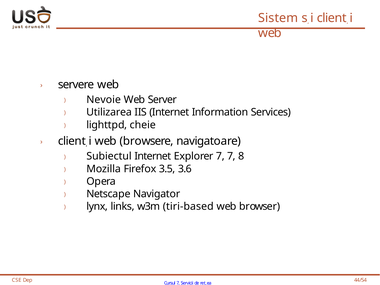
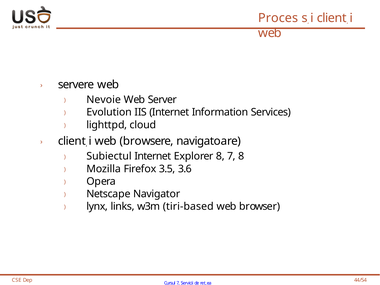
Sistem: Sistem -> Proces
Utilizarea: Utilizarea -> Evolution
cheie: cheie -> cloud
Explorer 7: 7 -> 8
